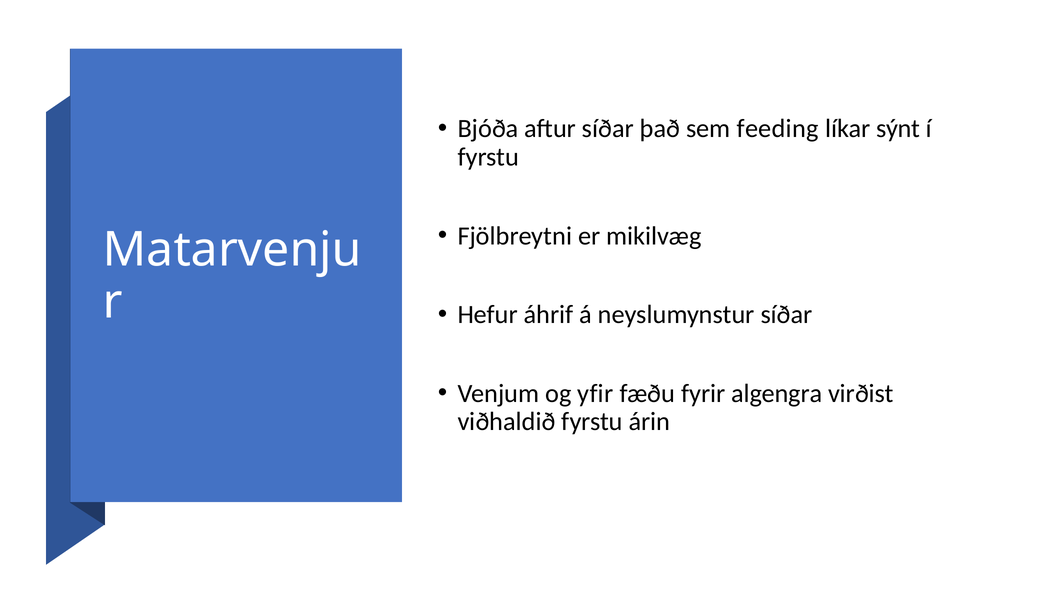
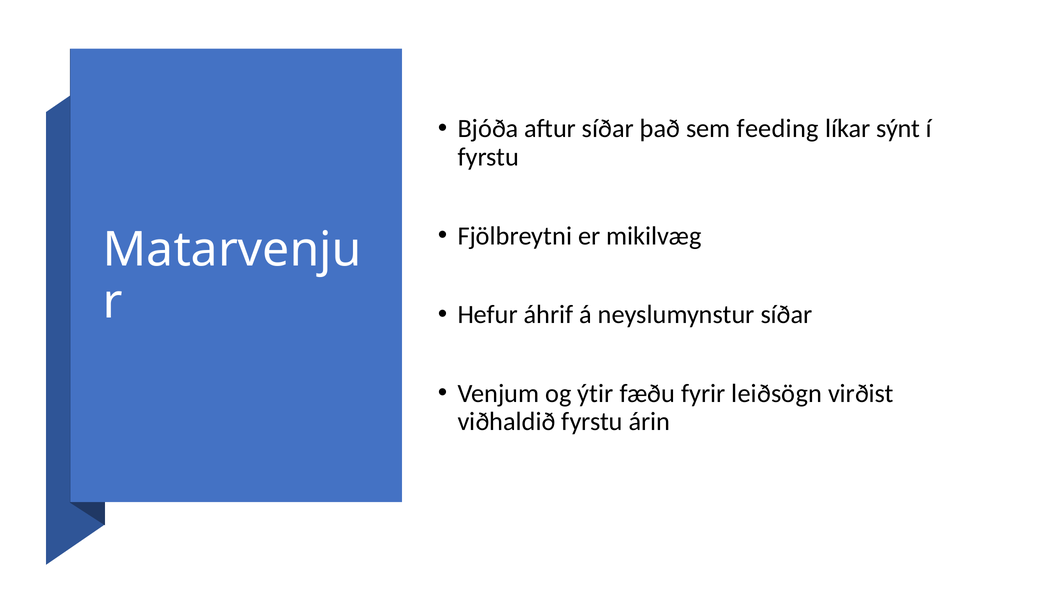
yfir: yfir -> ýtir
algengra: algengra -> leiðsögn
